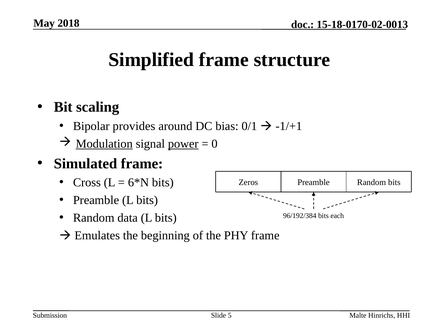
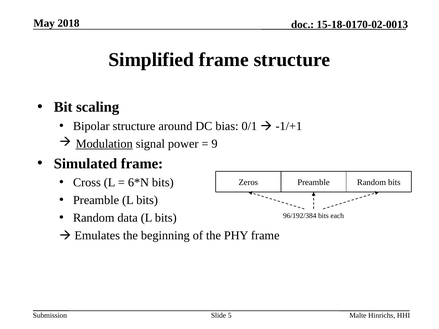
Bipolar provides: provides -> structure
power underline: present -> none
0: 0 -> 9
